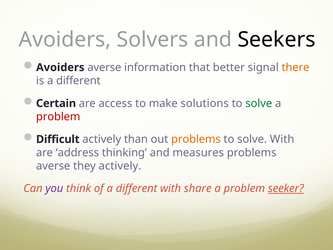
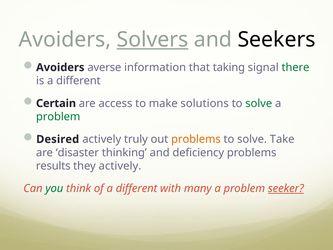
Solvers underline: none -> present
better: better -> taking
there colour: orange -> green
problem at (58, 117) colour: red -> green
Difficult: Difficult -> Desired
than: than -> truly
solve With: With -> Take
address: address -> disaster
measures: measures -> deficiency
averse at (53, 166): averse -> results
you colour: purple -> green
share: share -> many
